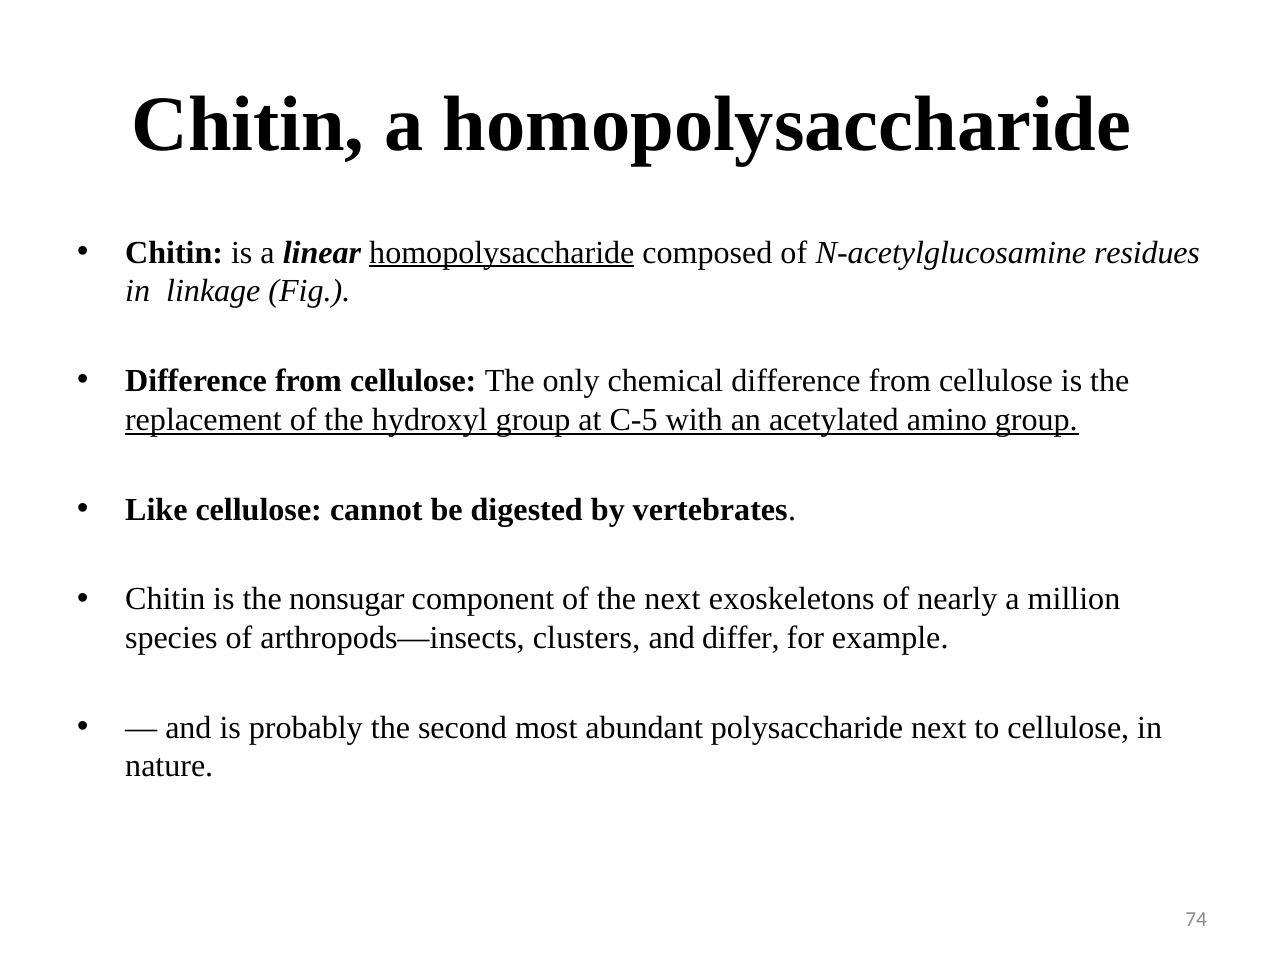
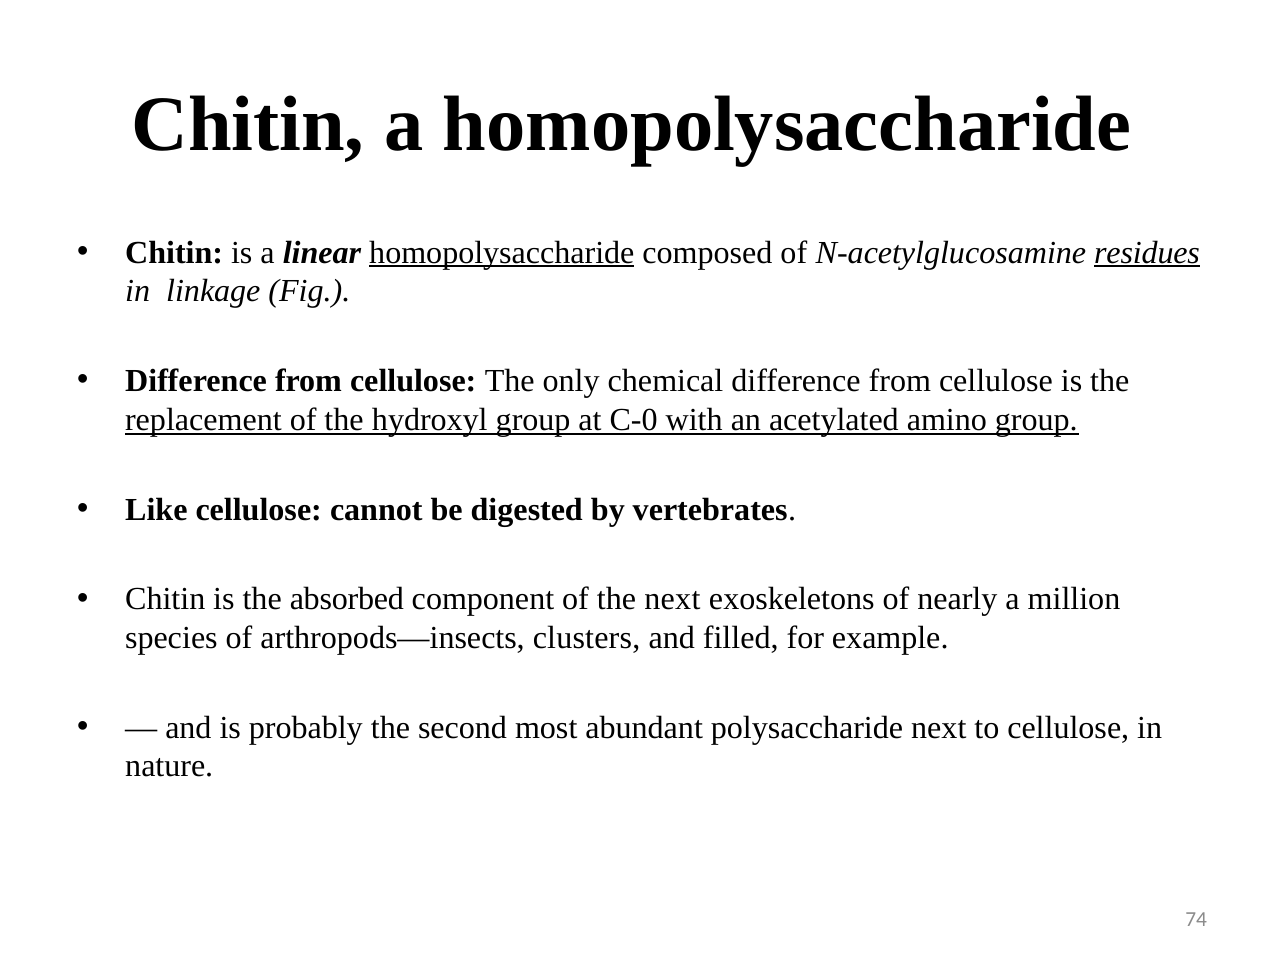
residues underline: none -> present
C-5: C-5 -> C-0
nonsugar: nonsugar -> absorbed
differ: differ -> filled
